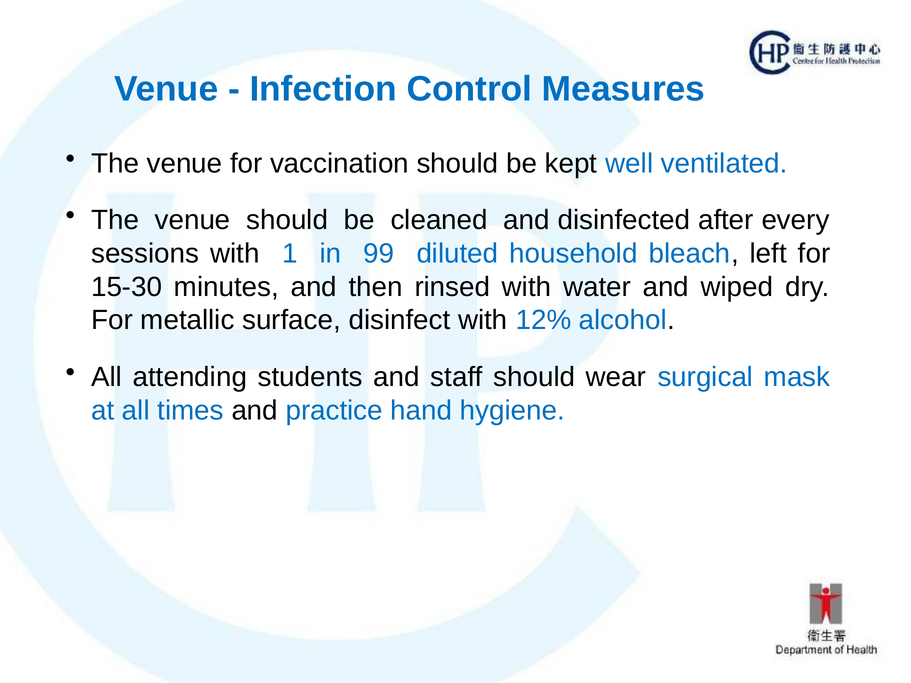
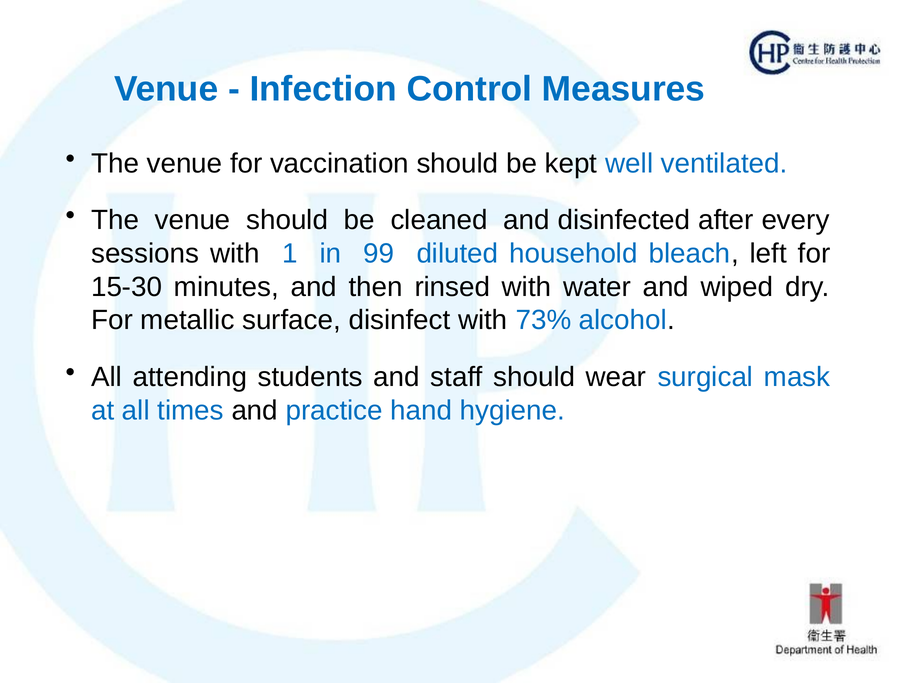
12%: 12% -> 73%
